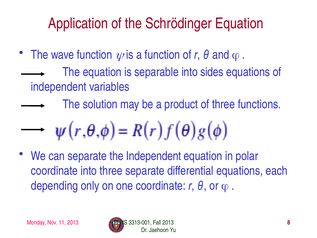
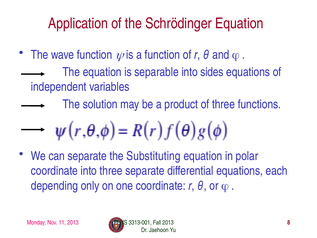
the Independent: Independent -> Substituting
